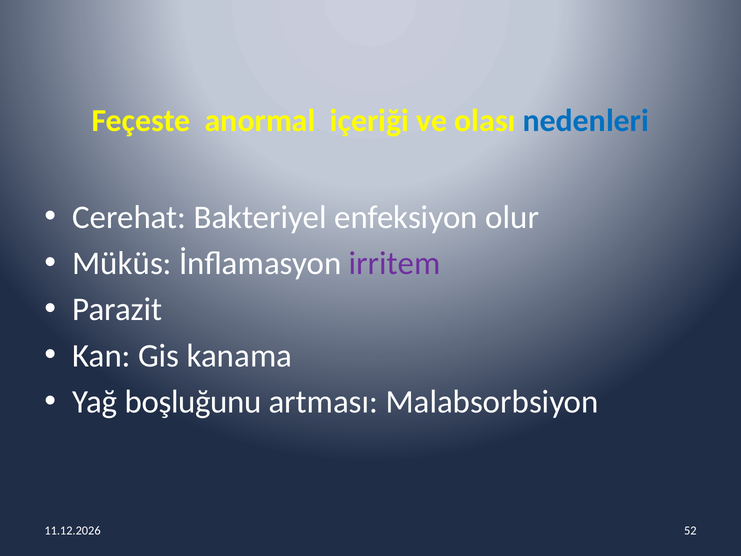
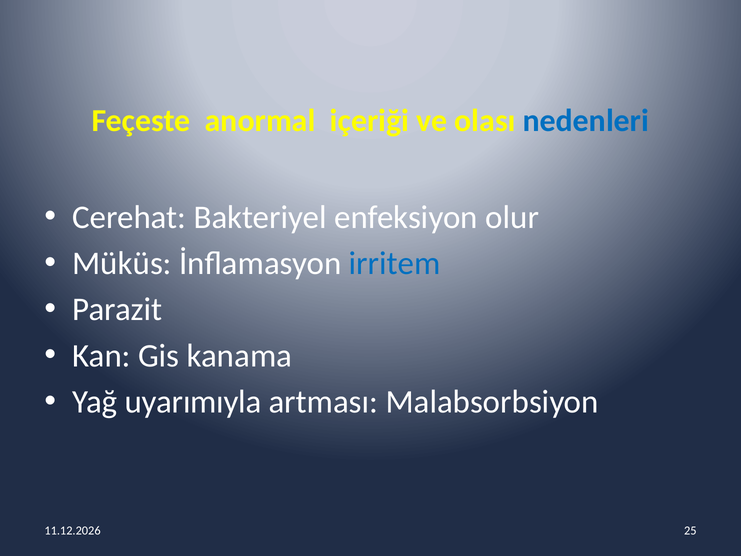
irritem colour: purple -> blue
boşluğunu: boşluğunu -> uyarımıyla
52: 52 -> 25
